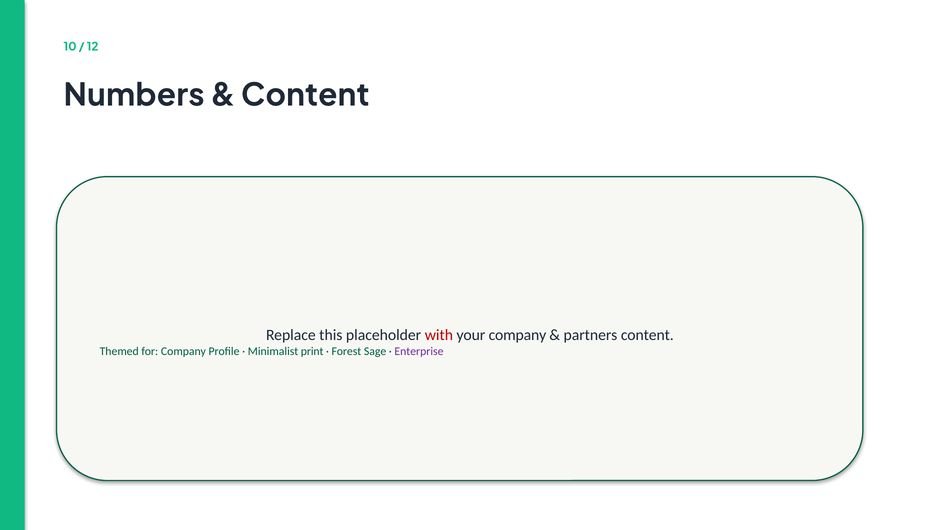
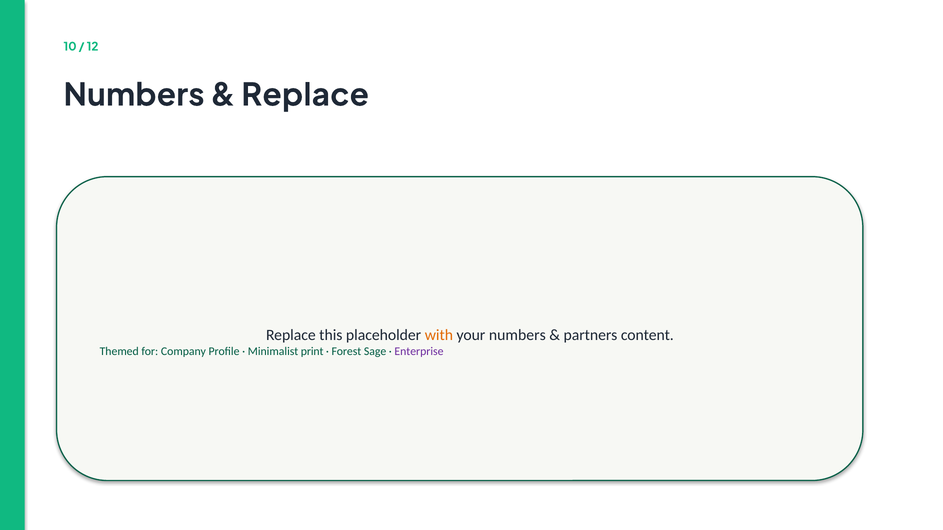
Content at (305, 95): Content -> Replace
with colour: red -> orange
your company: company -> numbers
